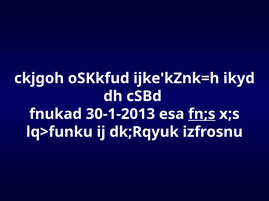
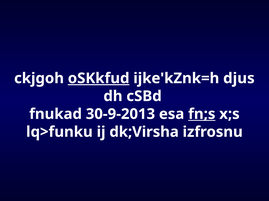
oSKkfud underline: none -> present
ikyd: ikyd -> djus
30-1-2013: 30-1-2013 -> 30-9-2013
dk;Rqyuk: dk;Rqyuk -> dk;Virsha
